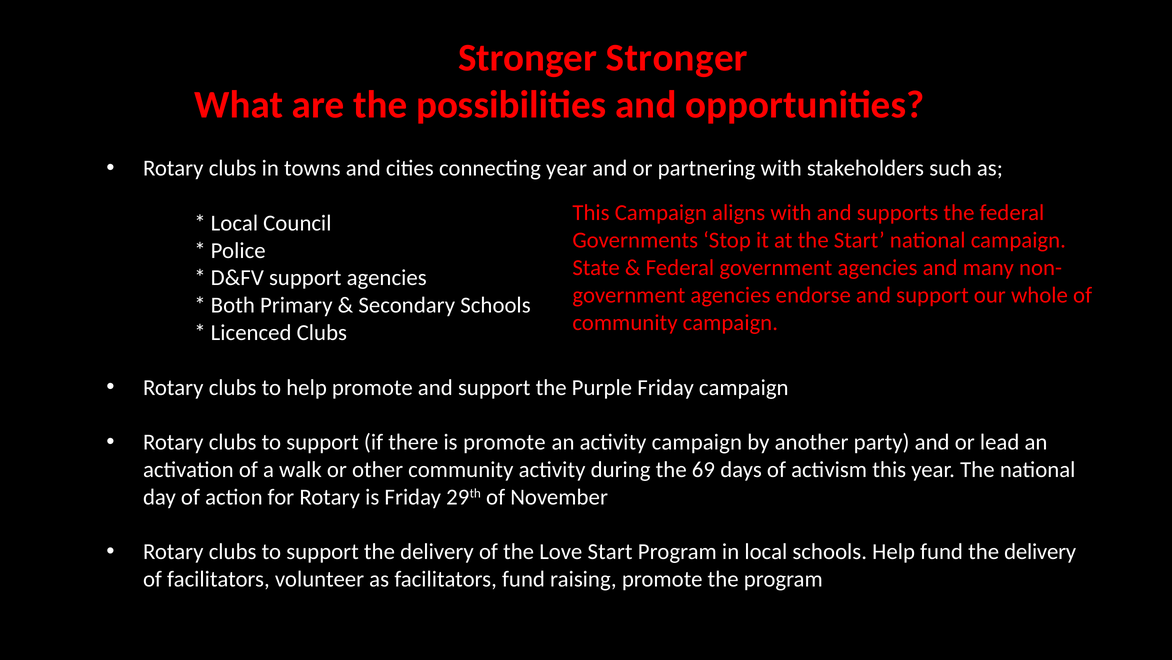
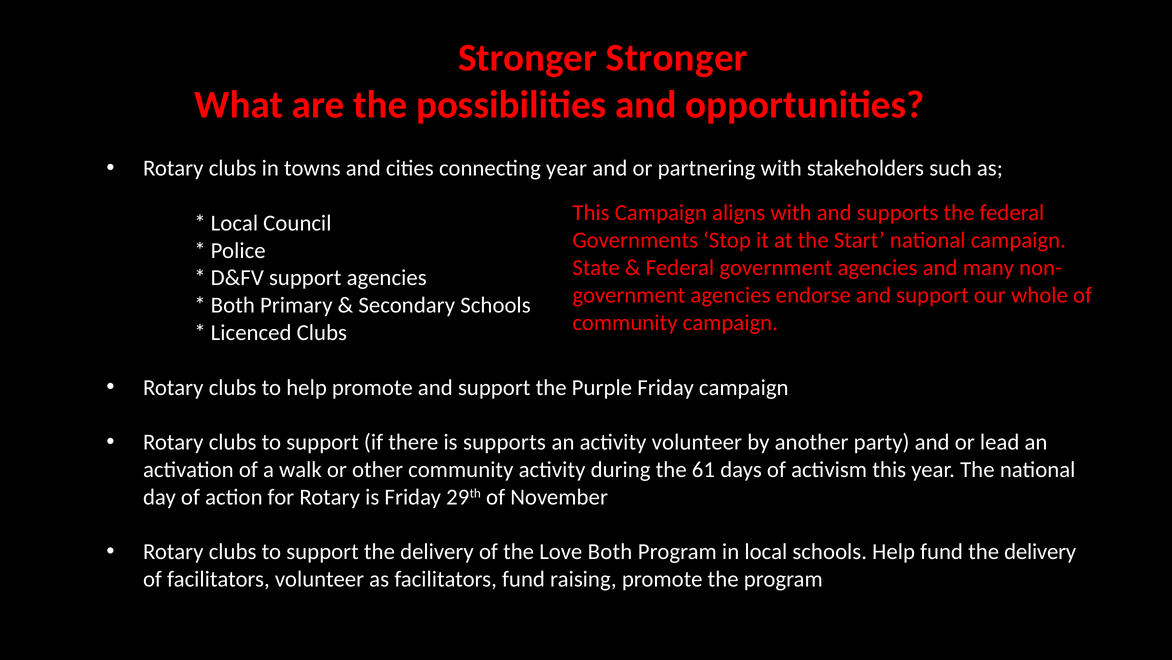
is promote: promote -> supports
activity campaign: campaign -> volunteer
69: 69 -> 61
Love Start: Start -> Both
